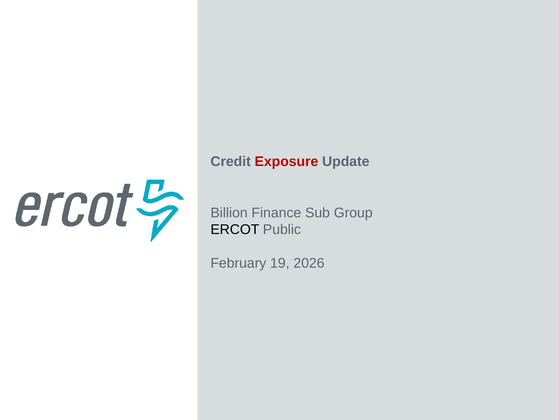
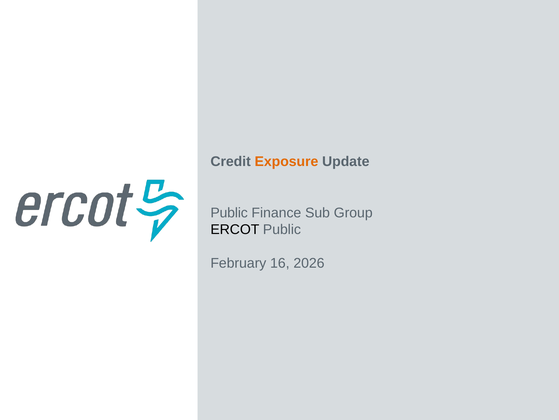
Exposure colour: red -> orange
Billion at (229, 212): Billion -> Public
19: 19 -> 16
